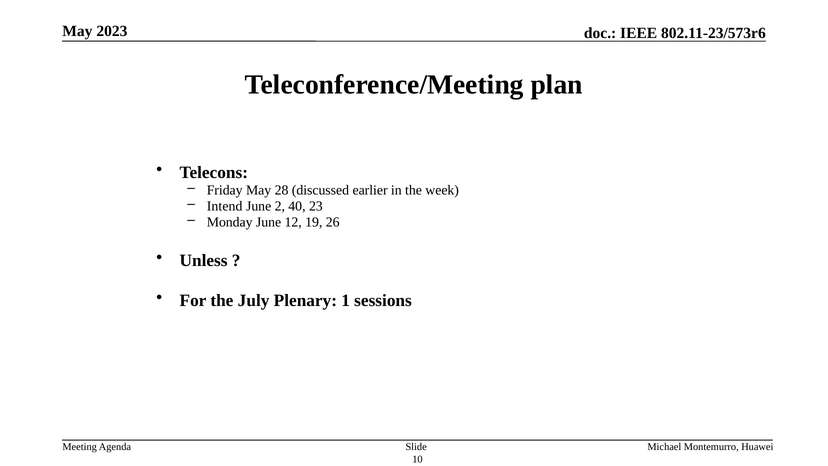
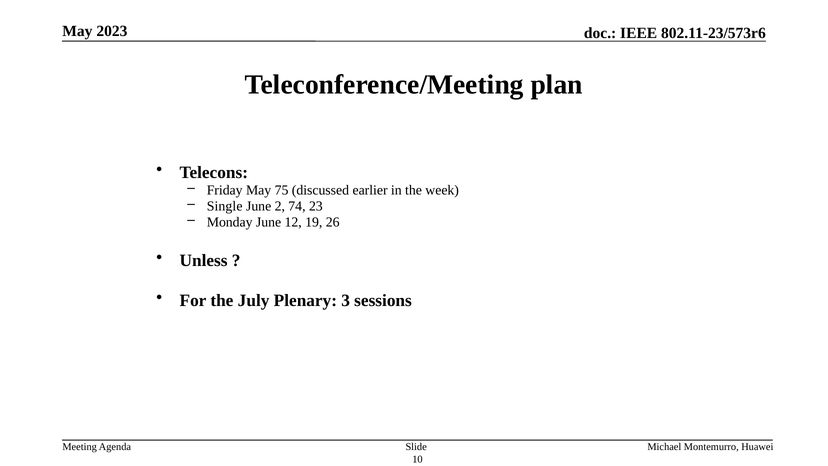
28: 28 -> 75
Intend: Intend -> Single
40: 40 -> 74
1: 1 -> 3
